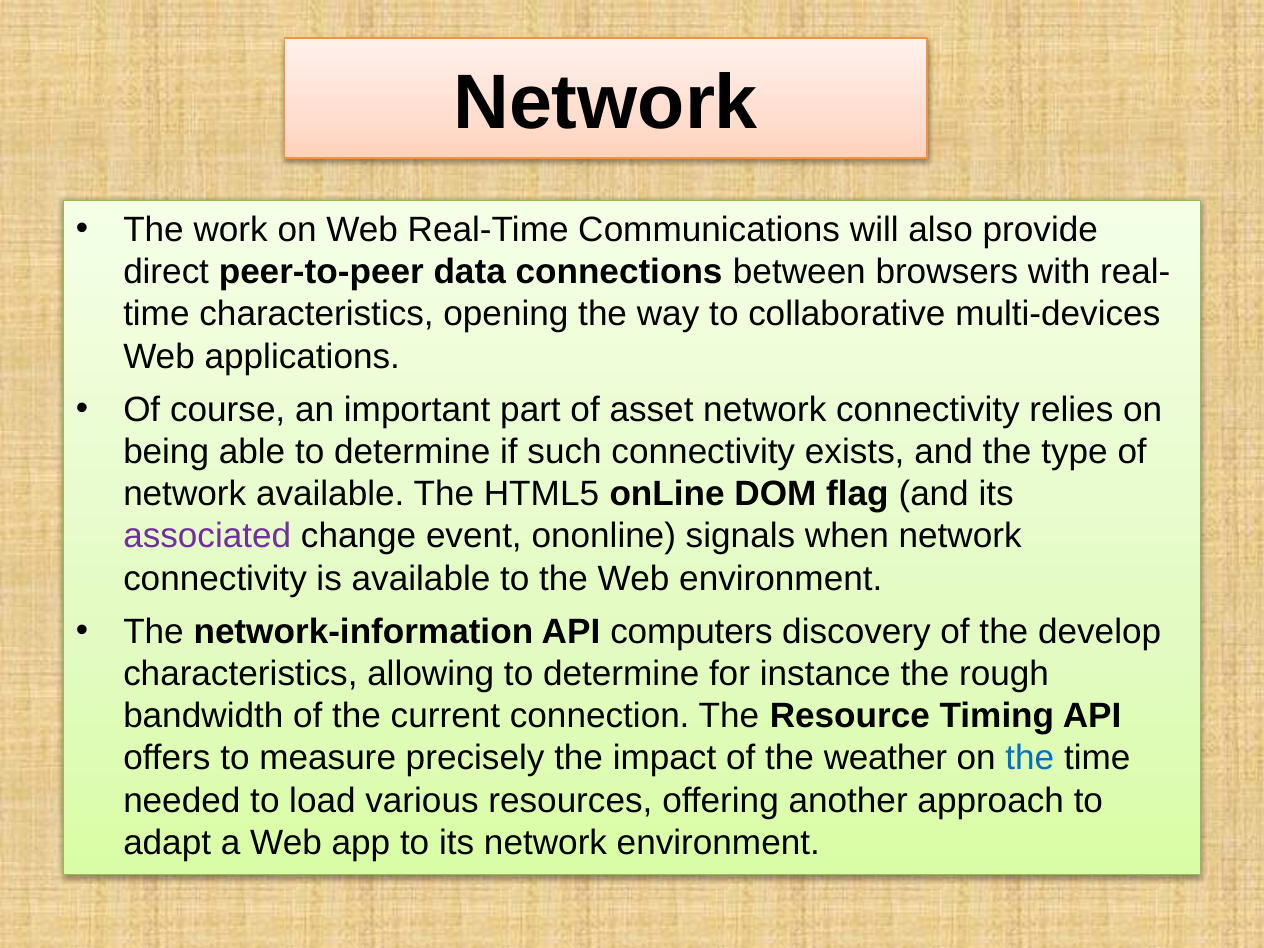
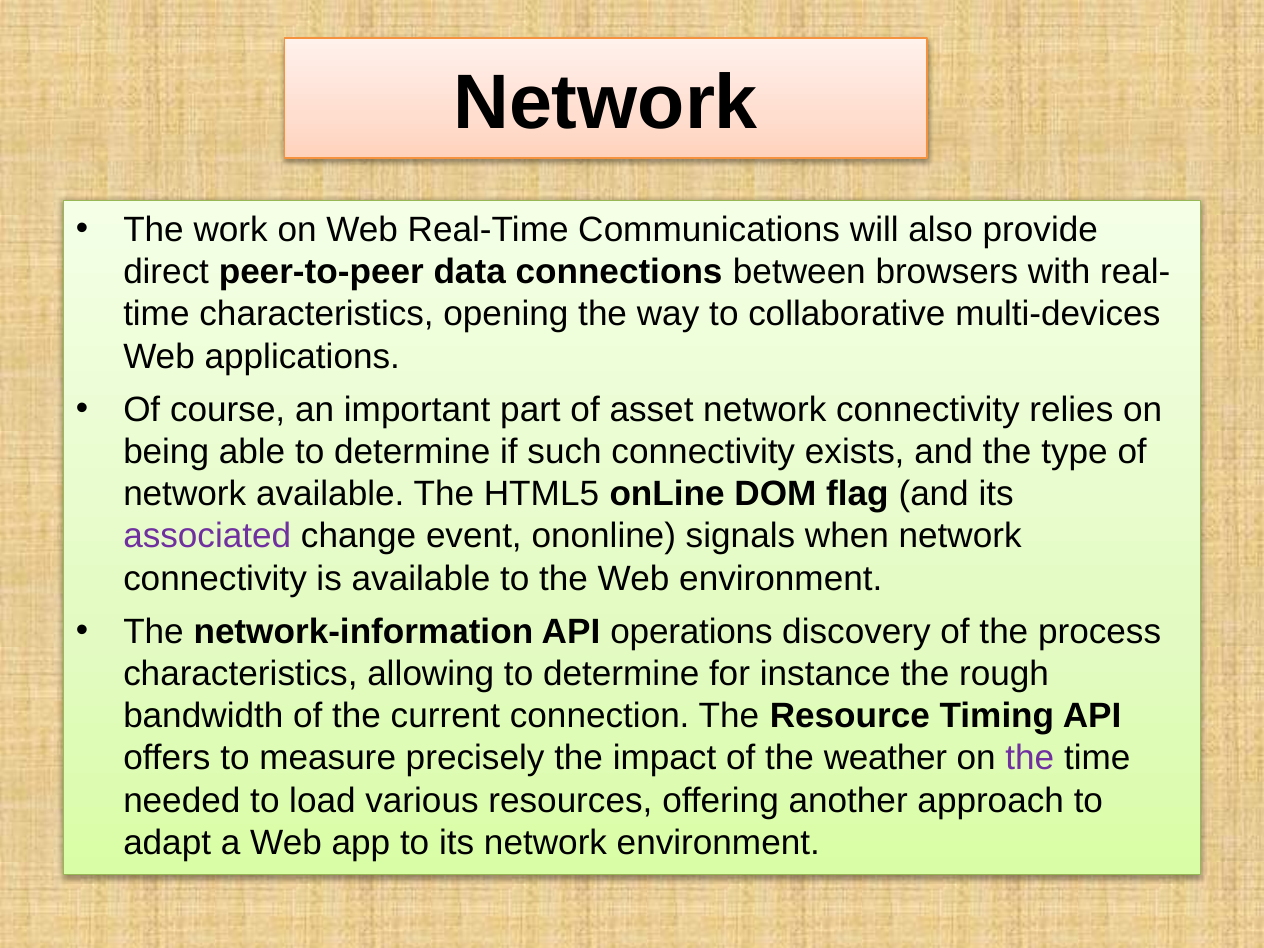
computers: computers -> operations
develop: develop -> process
the at (1030, 758) colour: blue -> purple
